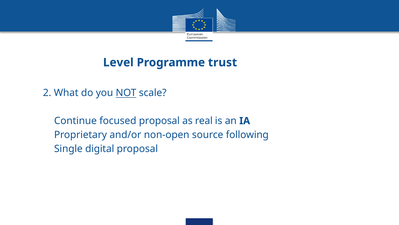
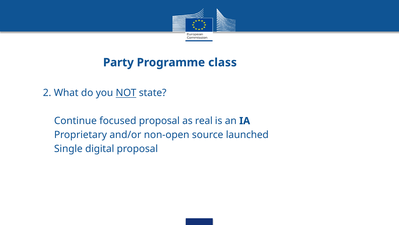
Level: Level -> Party
trust: trust -> class
scale: scale -> state
following: following -> launched
